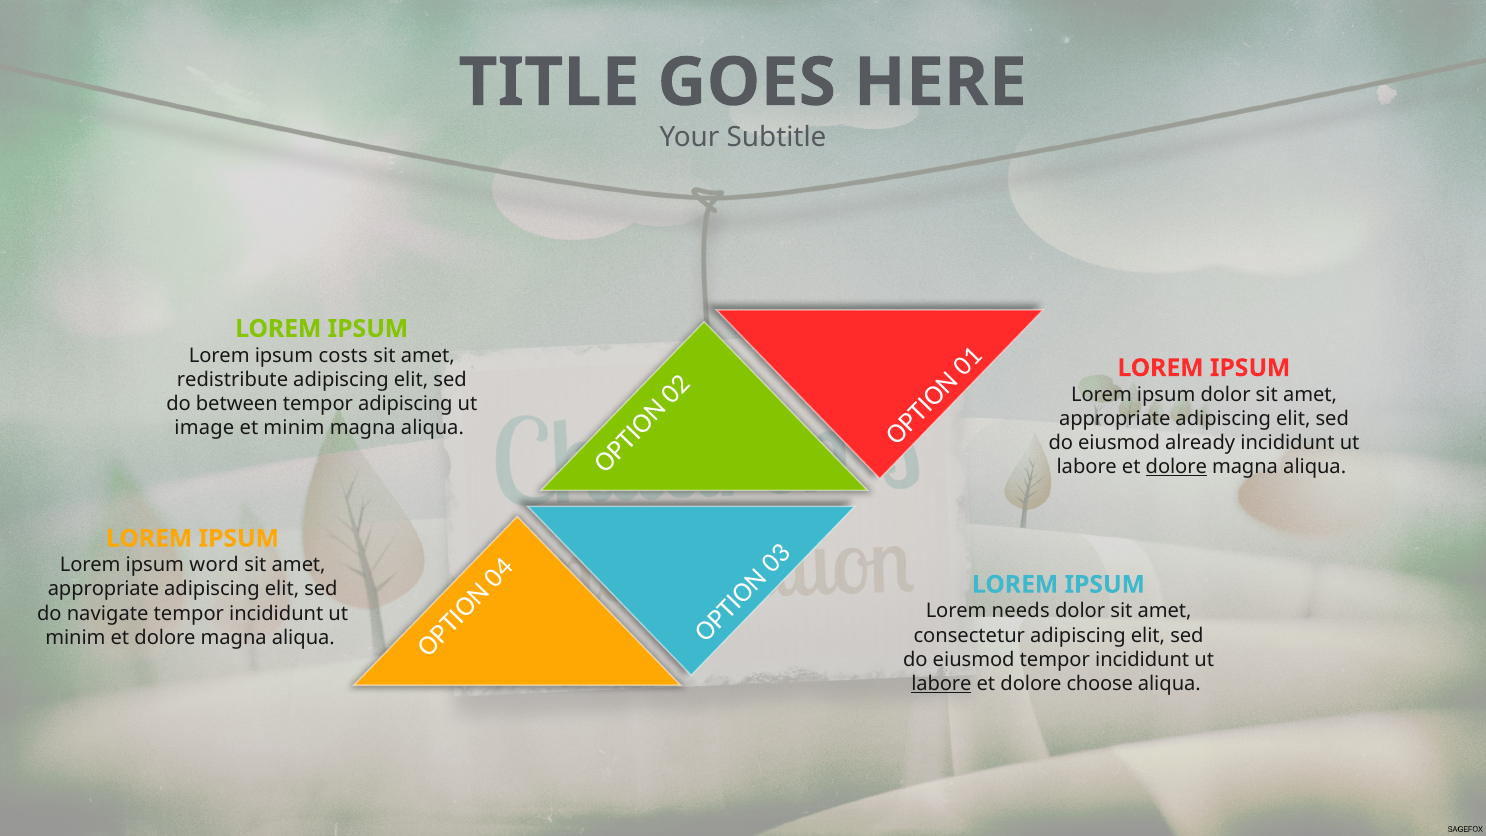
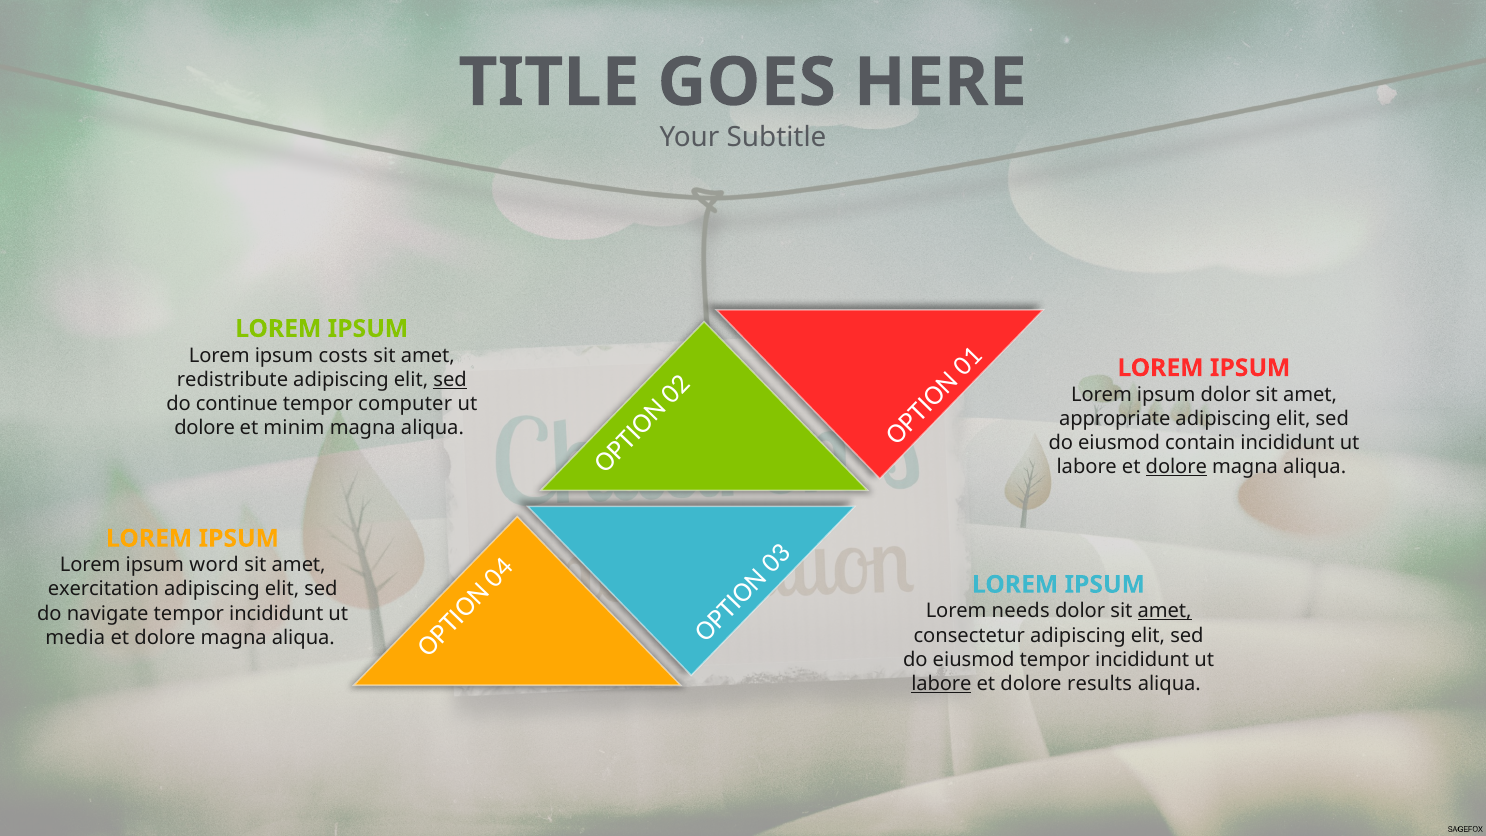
sed at (450, 379) underline: none -> present
between: between -> continue
tempor adipiscing: adipiscing -> computer
image at (204, 428): image -> dolore
already: already -> contain
appropriate at (103, 589): appropriate -> exercitation
amet at (1165, 611) underline: none -> present
minim at (75, 638): minim -> media
choose: choose -> results
